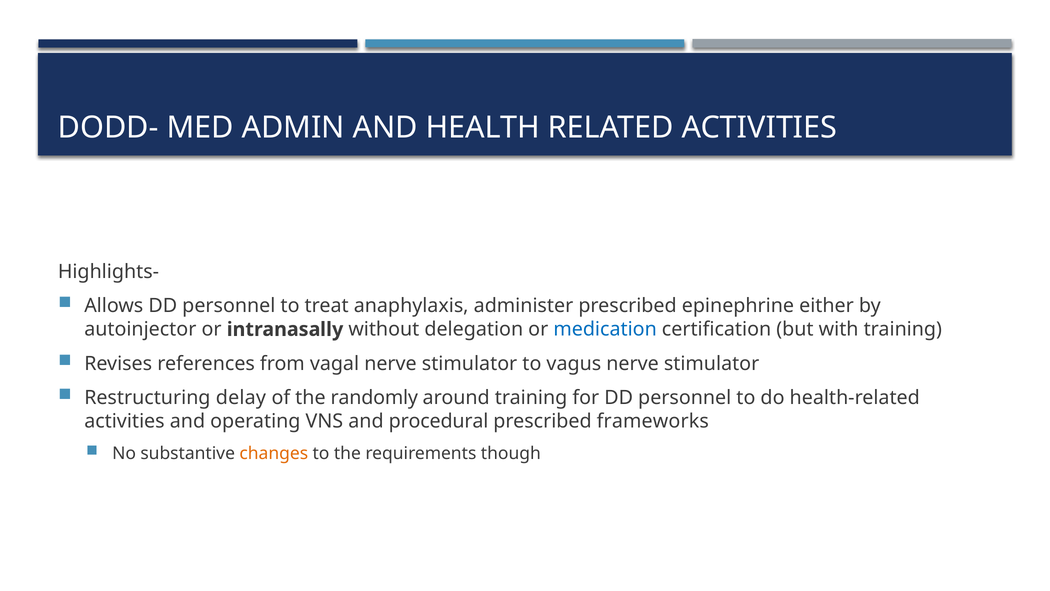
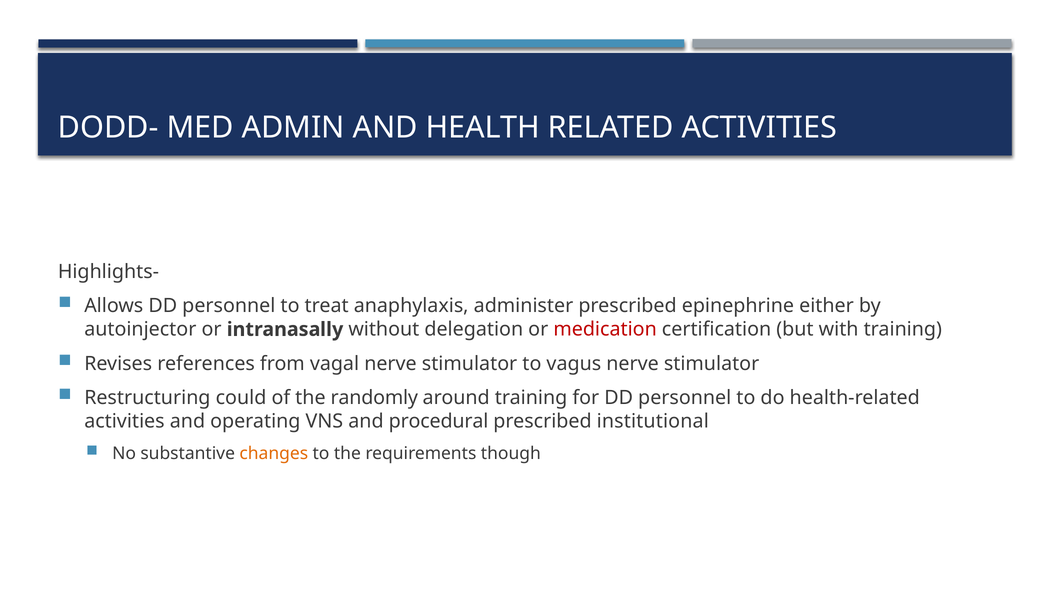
medication colour: blue -> red
delay: delay -> could
frameworks: frameworks -> institutional
